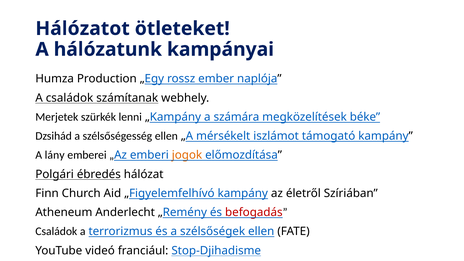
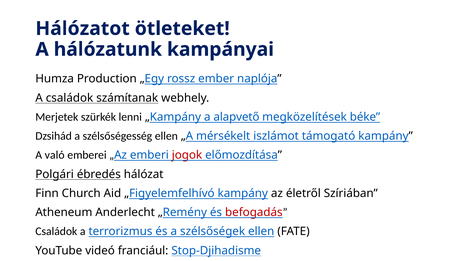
számára: számára -> alapvető
lány: lány -> való
jogok colour: orange -> red
